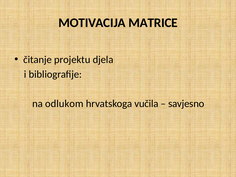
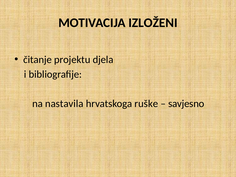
MATRICE: MATRICE -> IZLOŽENI
odlukom: odlukom -> nastavila
vučila: vučila -> ruške
